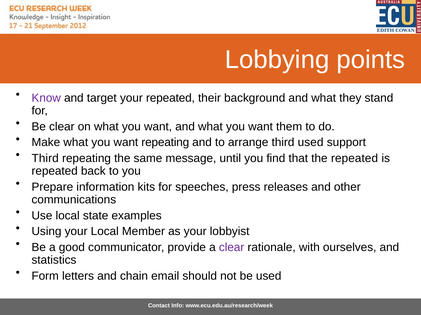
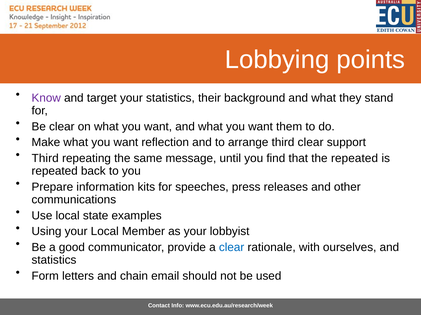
your repeated: repeated -> statistics
want repeating: repeating -> reflection
third used: used -> clear
clear at (232, 248) colour: purple -> blue
